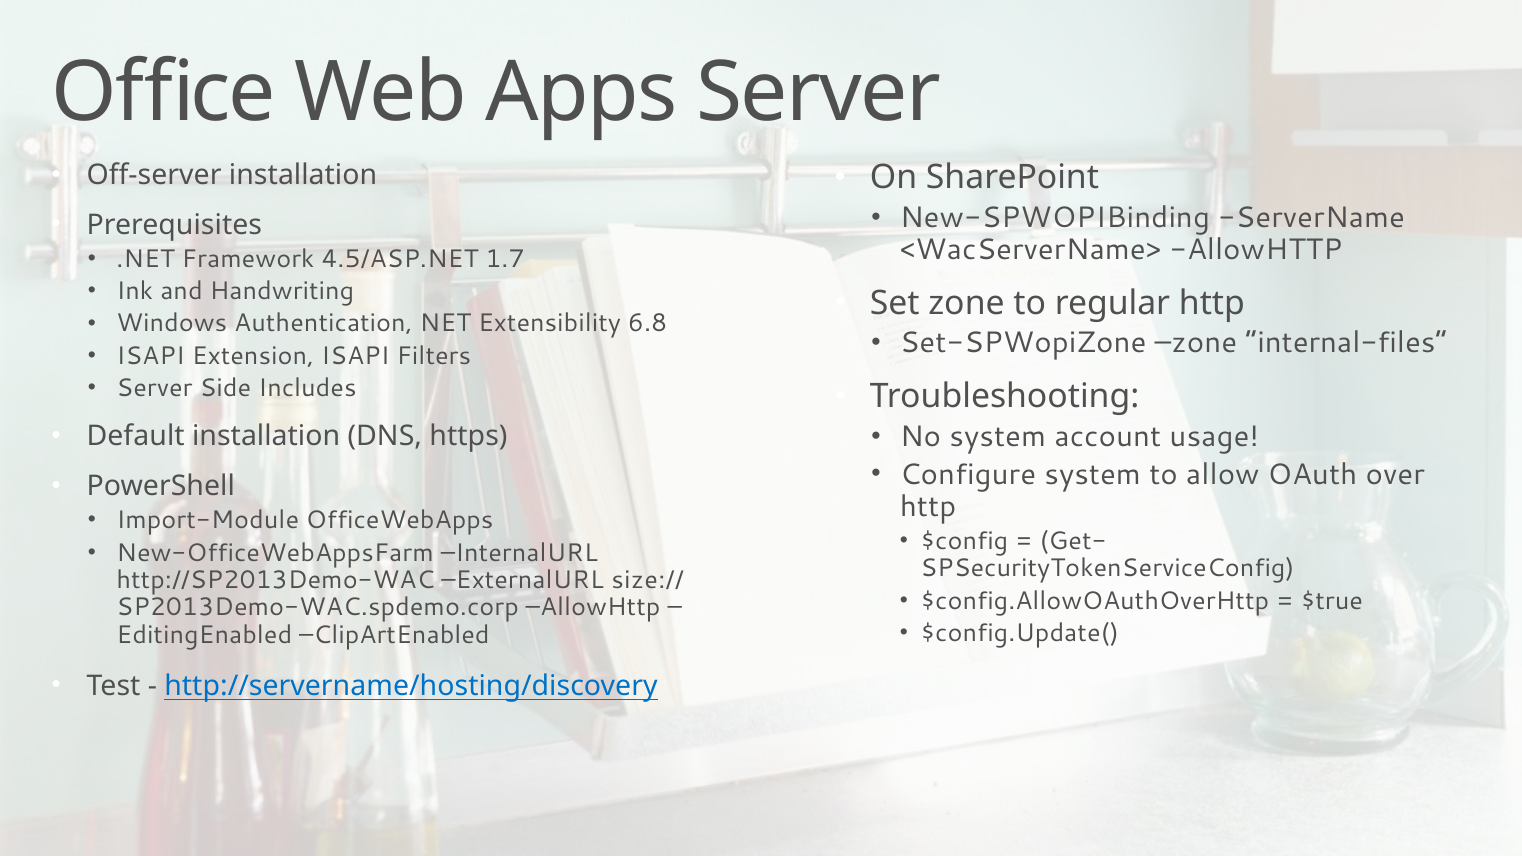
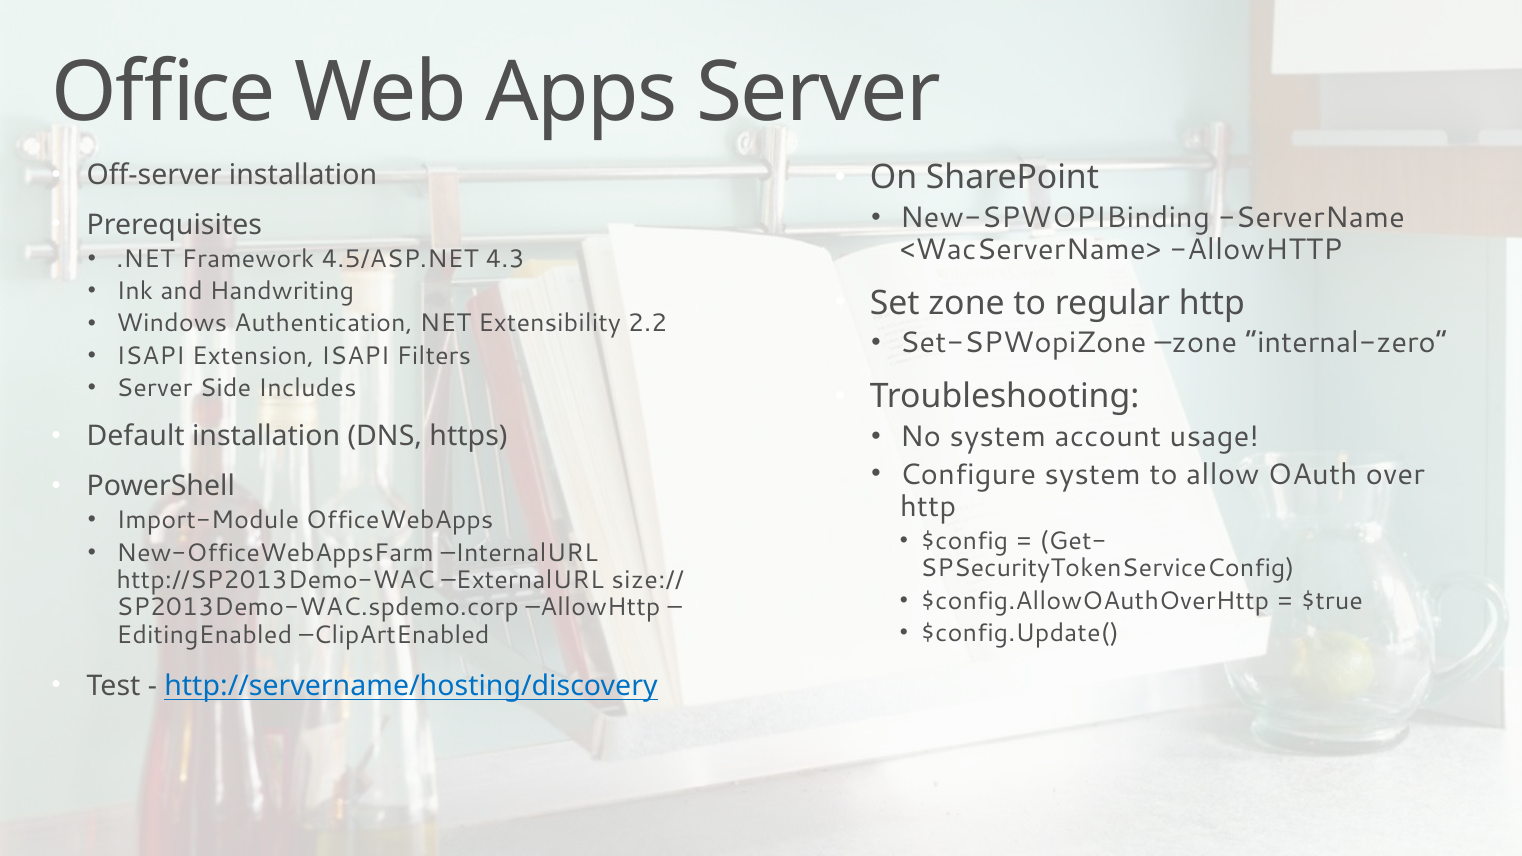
1.7: 1.7 -> 4.3
6.8: 6.8 -> 2.2
internal-files: internal-files -> internal-zero
